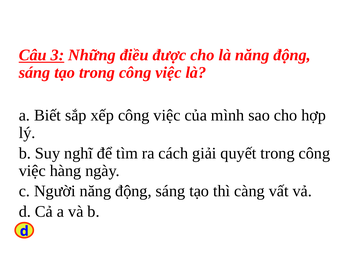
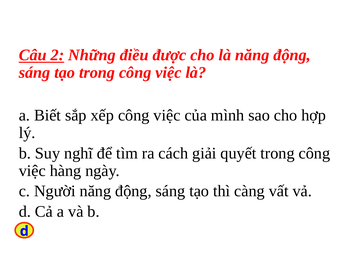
3: 3 -> 2
